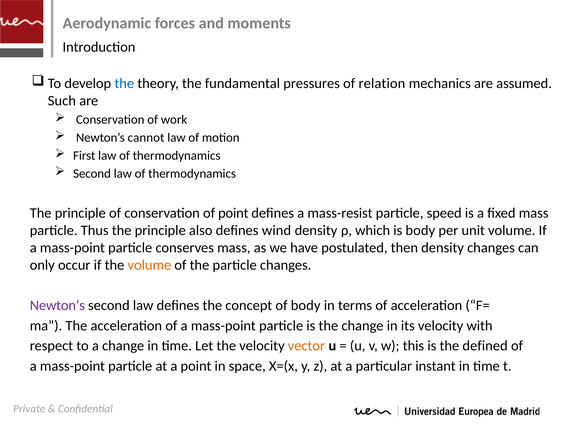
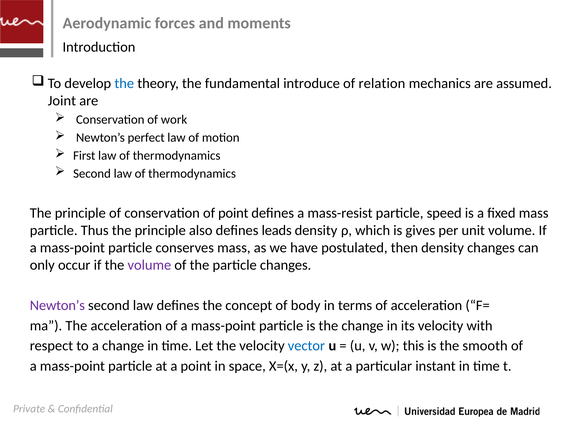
pressures: pressures -> introduce
Such: Such -> Joint
cannot: cannot -> perfect
wind: wind -> leads
is body: body -> gives
volume at (149, 265) colour: orange -> purple
vector colour: orange -> blue
defined: defined -> smooth
